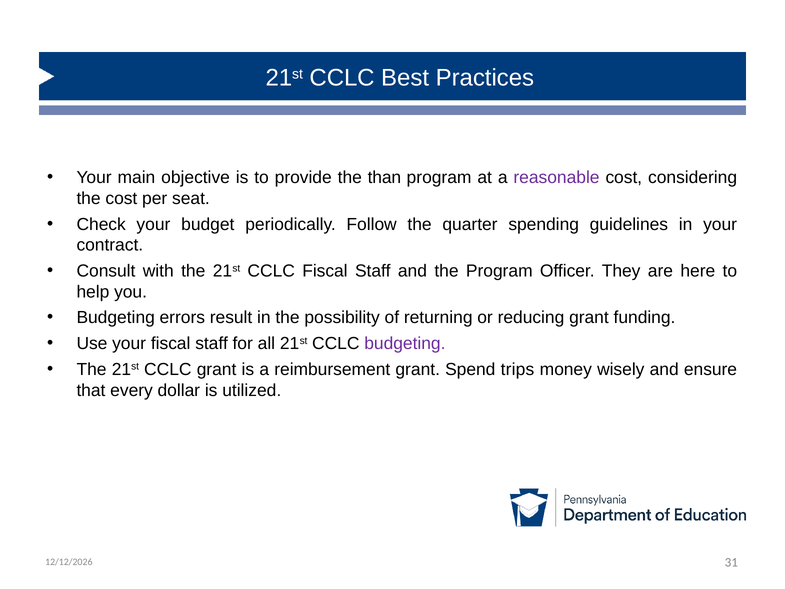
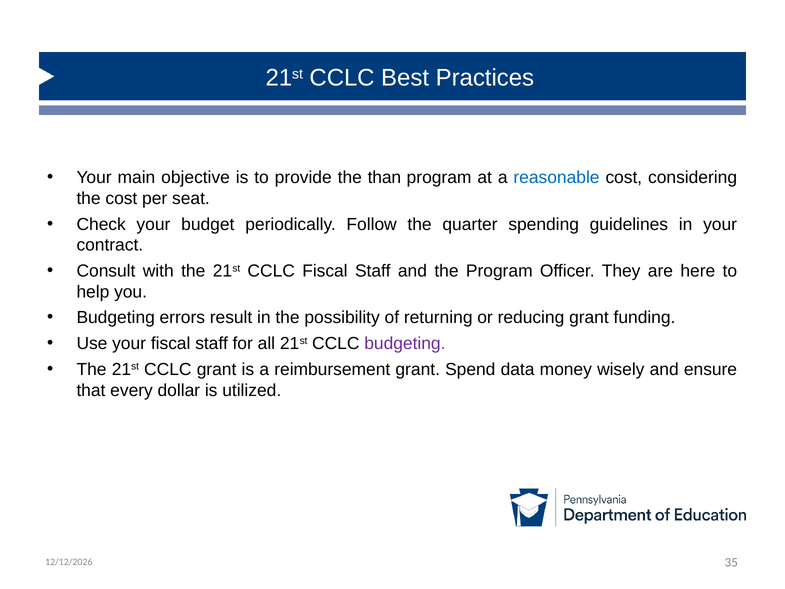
reasonable colour: purple -> blue
trips: trips -> data
31: 31 -> 35
